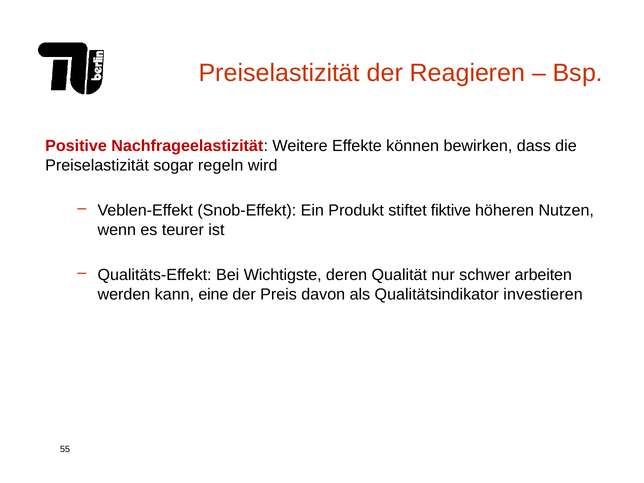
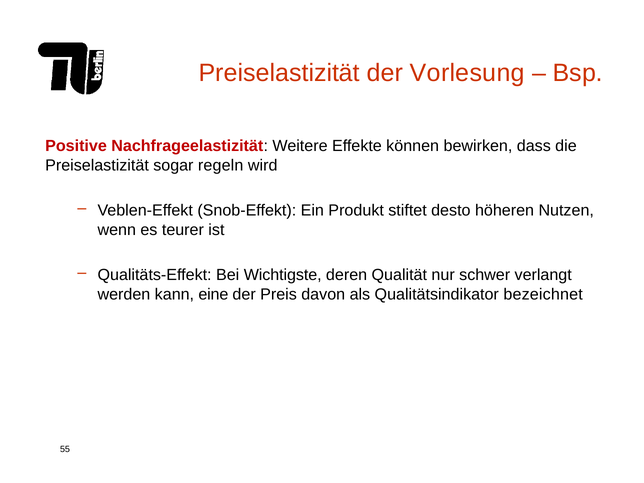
Reagieren: Reagieren -> Vorlesung
fiktive: fiktive -> desto
arbeiten: arbeiten -> verlangt
investieren: investieren -> bezeichnet
